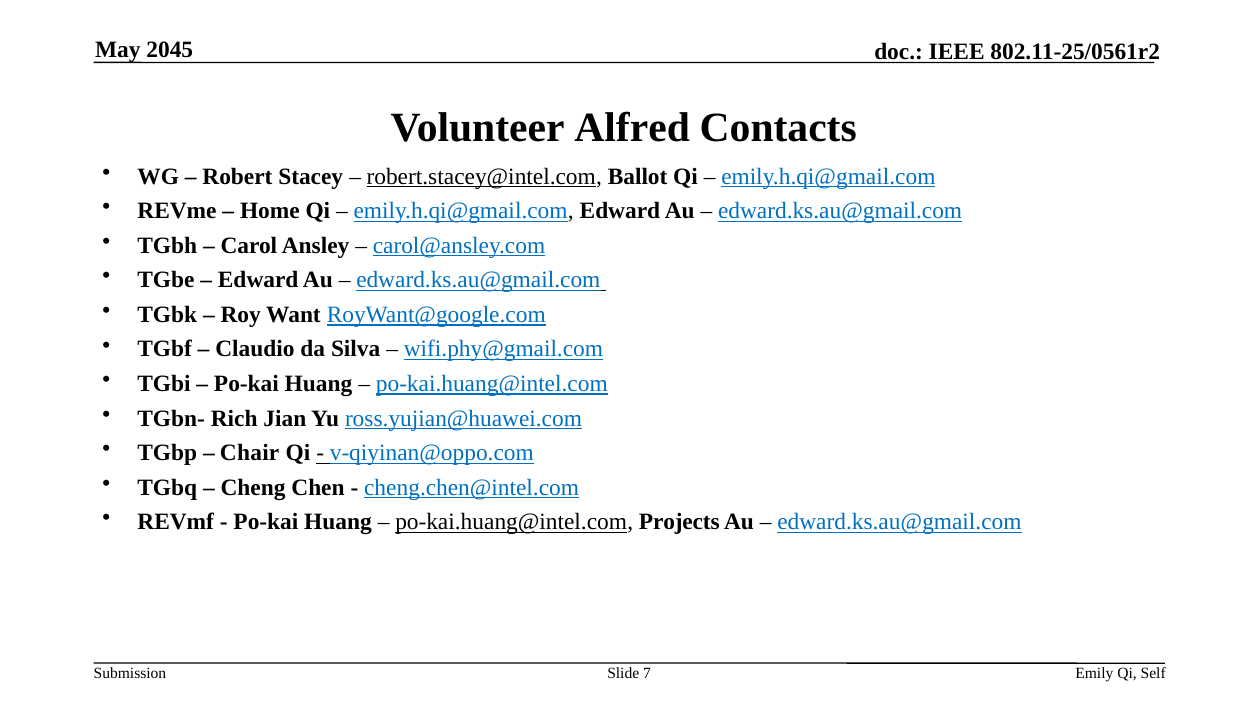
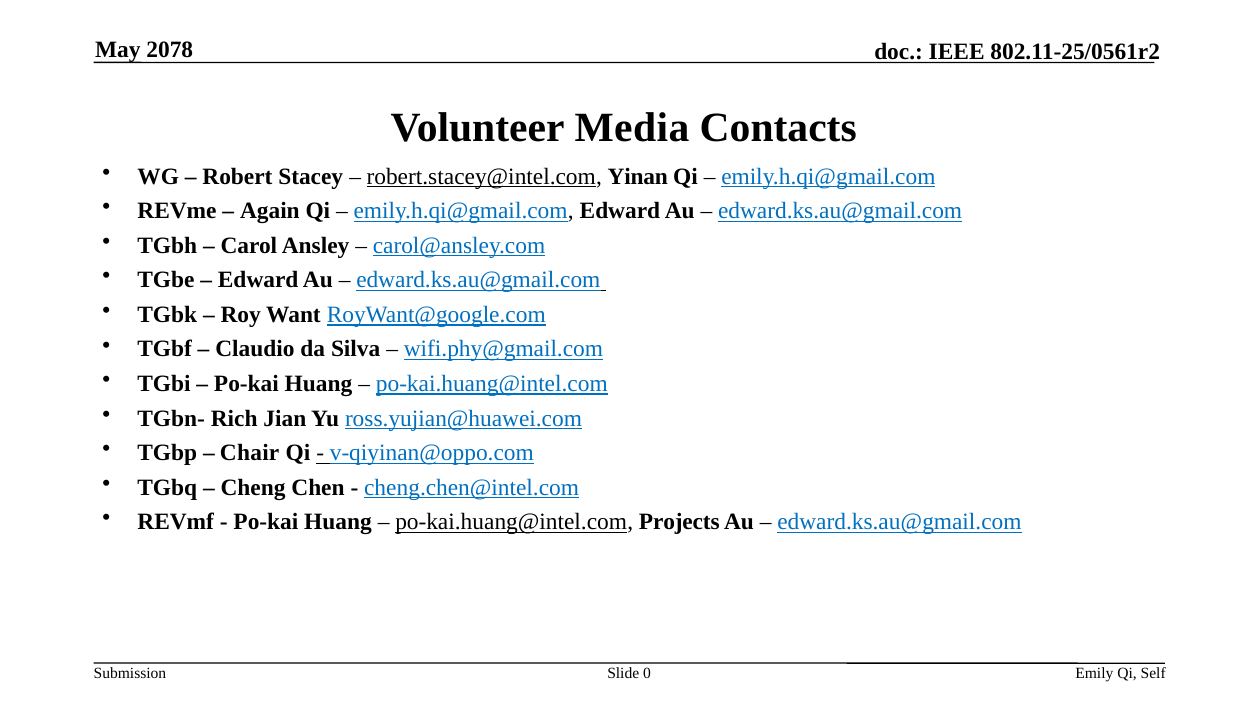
2045: 2045 -> 2078
Alfred: Alfred -> Media
Ballot: Ballot -> Yinan
Home: Home -> Again
7: 7 -> 0
